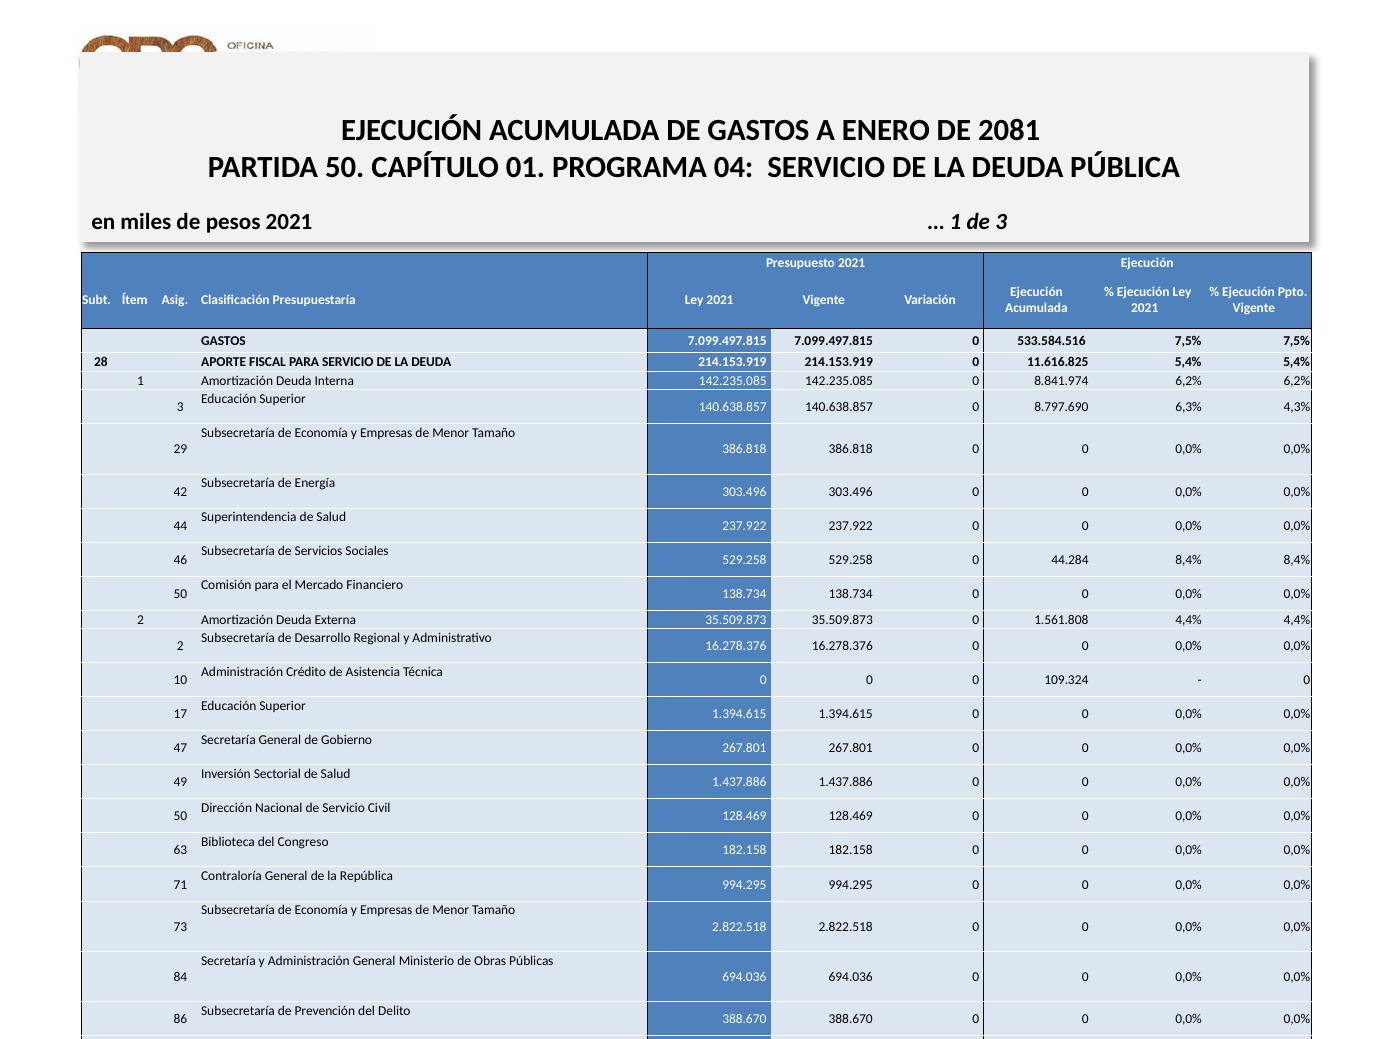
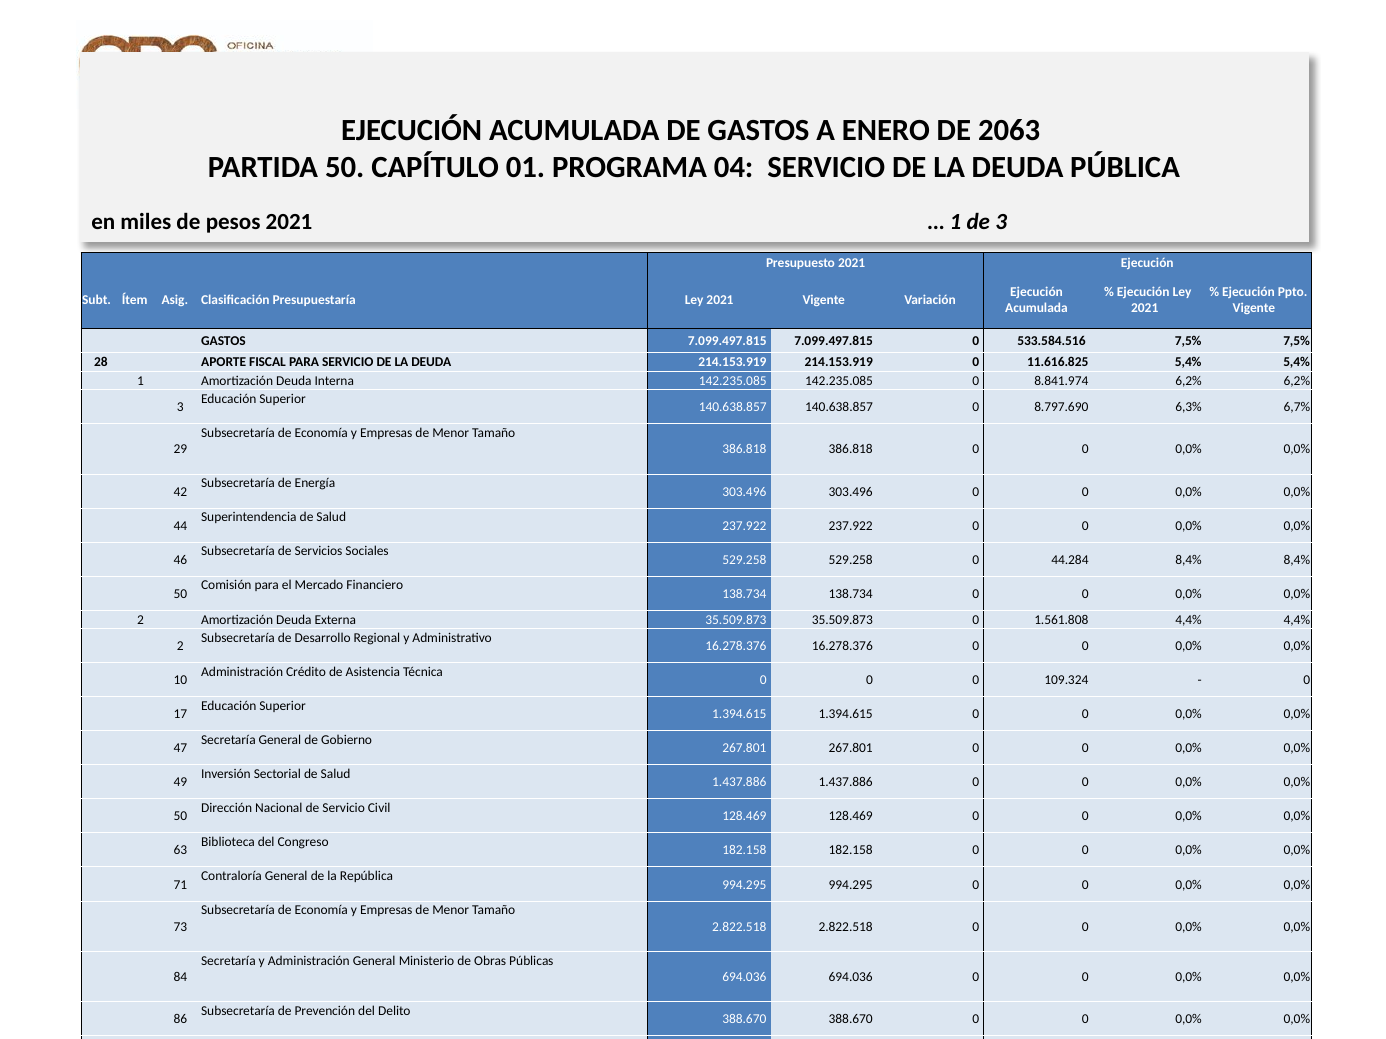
2081: 2081 -> 2063
4,3%: 4,3% -> 6,7%
